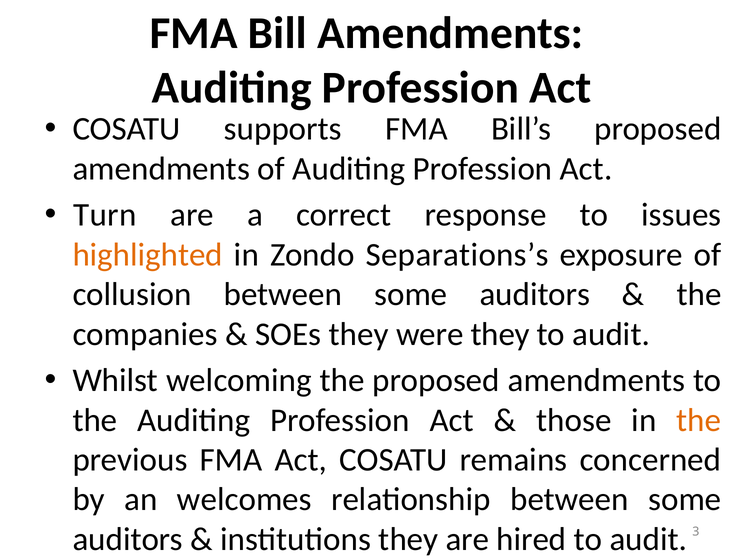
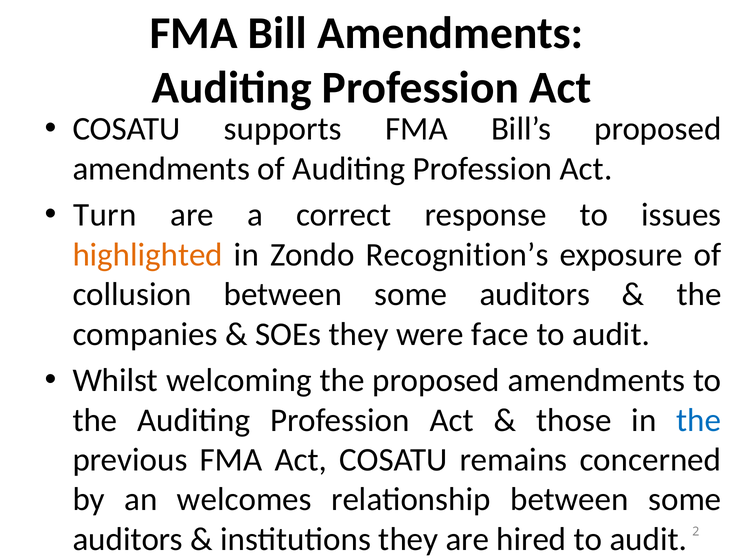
Separations’s: Separations’s -> Recognition’s
were they: they -> face
the at (699, 420) colour: orange -> blue
3: 3 -> 2
